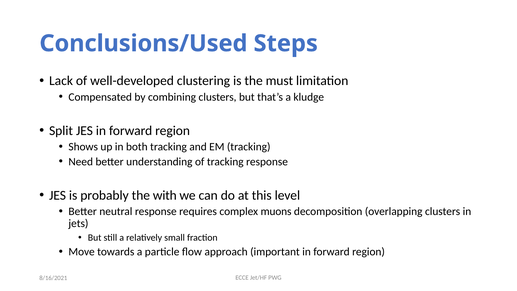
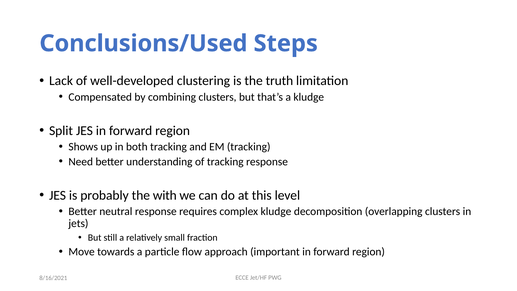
must: must -> truth
complex muons: muons -> kludge
